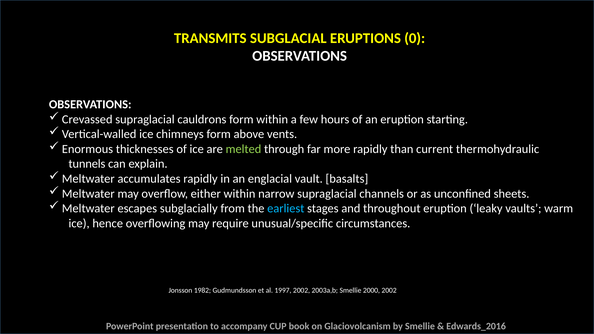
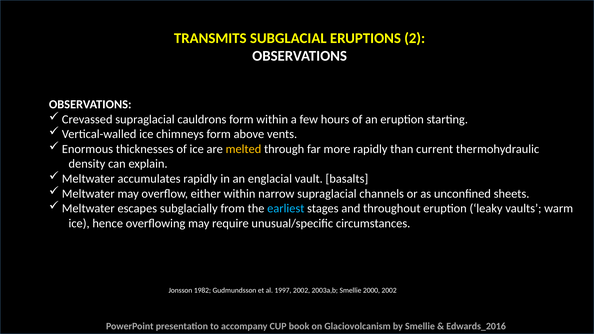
0: 0 -> 2
melted colour: light green -> yellow
tunnels: tunnels -> density
